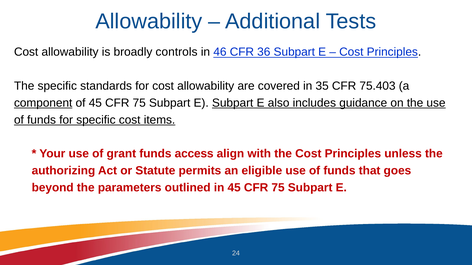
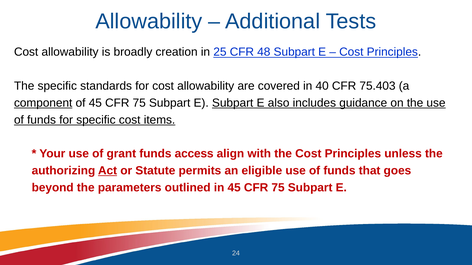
controls: controls -> creation
46: 46 -> 25
36: 36 -> 48
35: 35 -> 40
Act underline: none -> present
